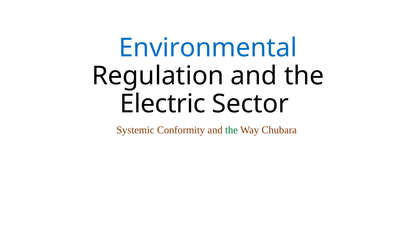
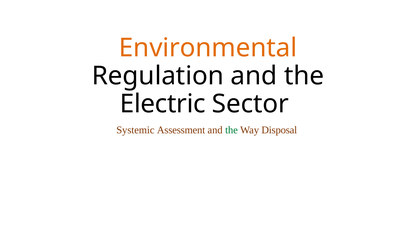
Environmental colour: blue -> orange
Conformity: Conformity -> Assessment
Chubara: Chubara -> Disposal
